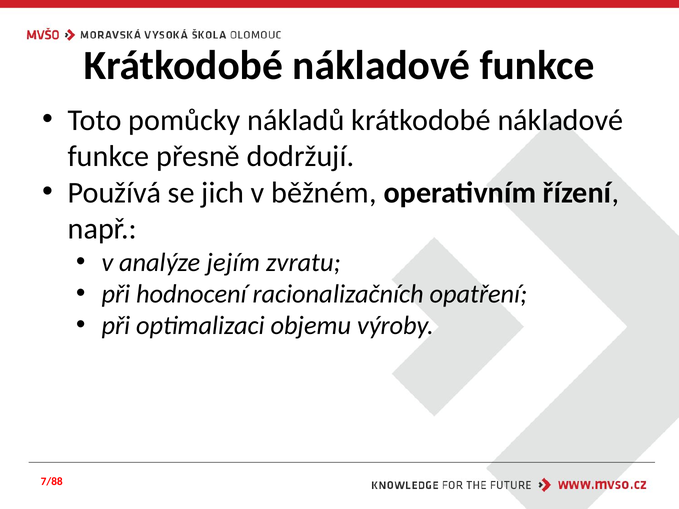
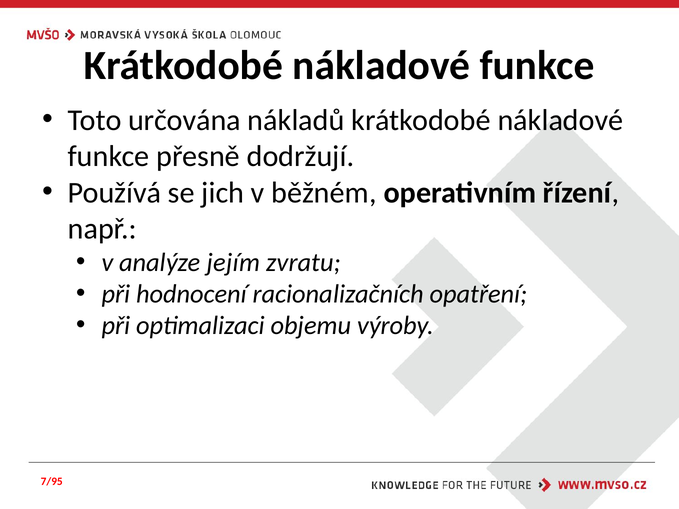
pomůcky: pomůcky -> určována
7/88: 7/88 -> 7/95
